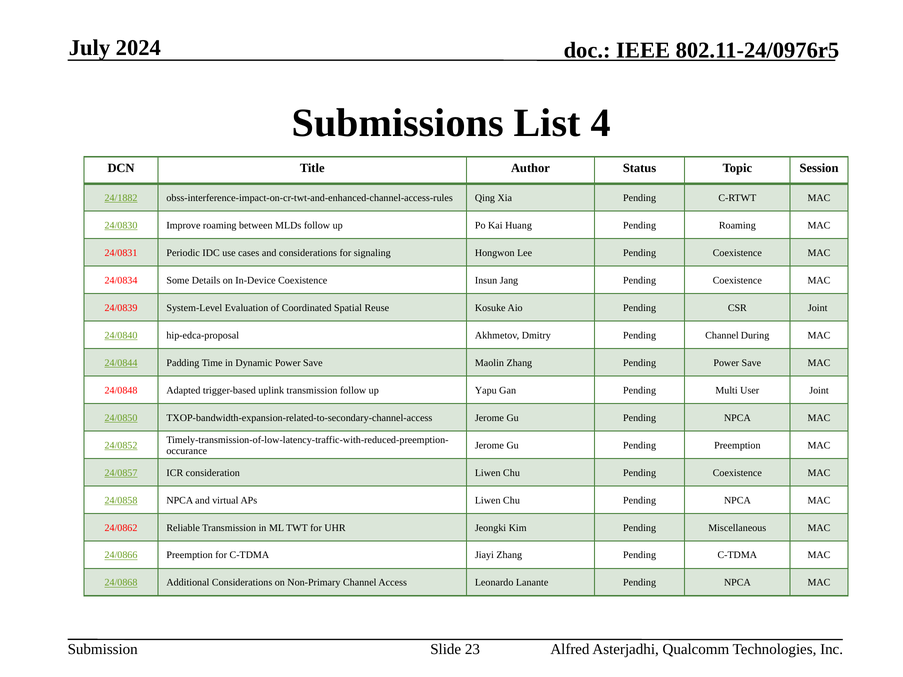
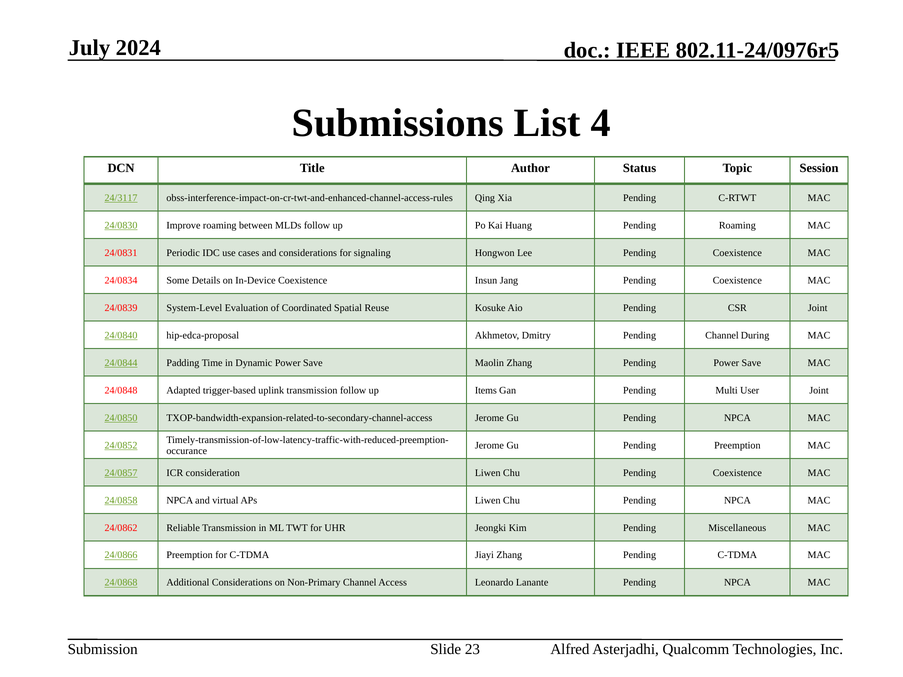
24/1882: 24/1882 -> 24/3117
Yapu: Yapu -> Items
